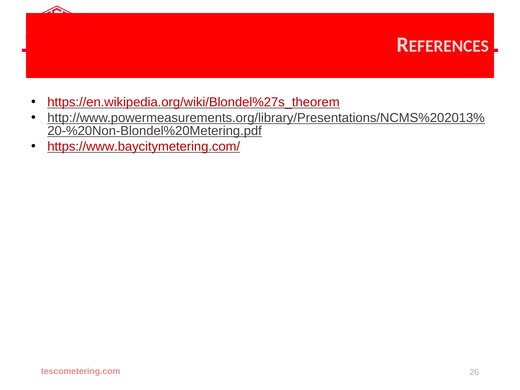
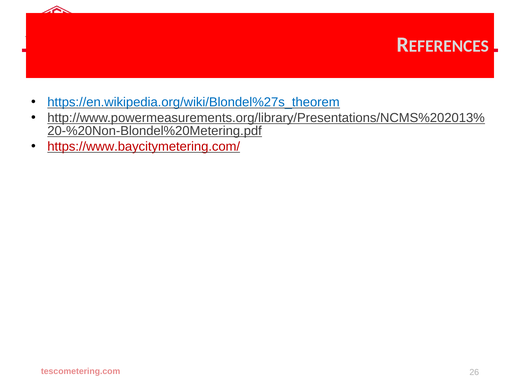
https://en.wikipedia.org/wiki/Blondel%27s_theorem colour: red -> blue
